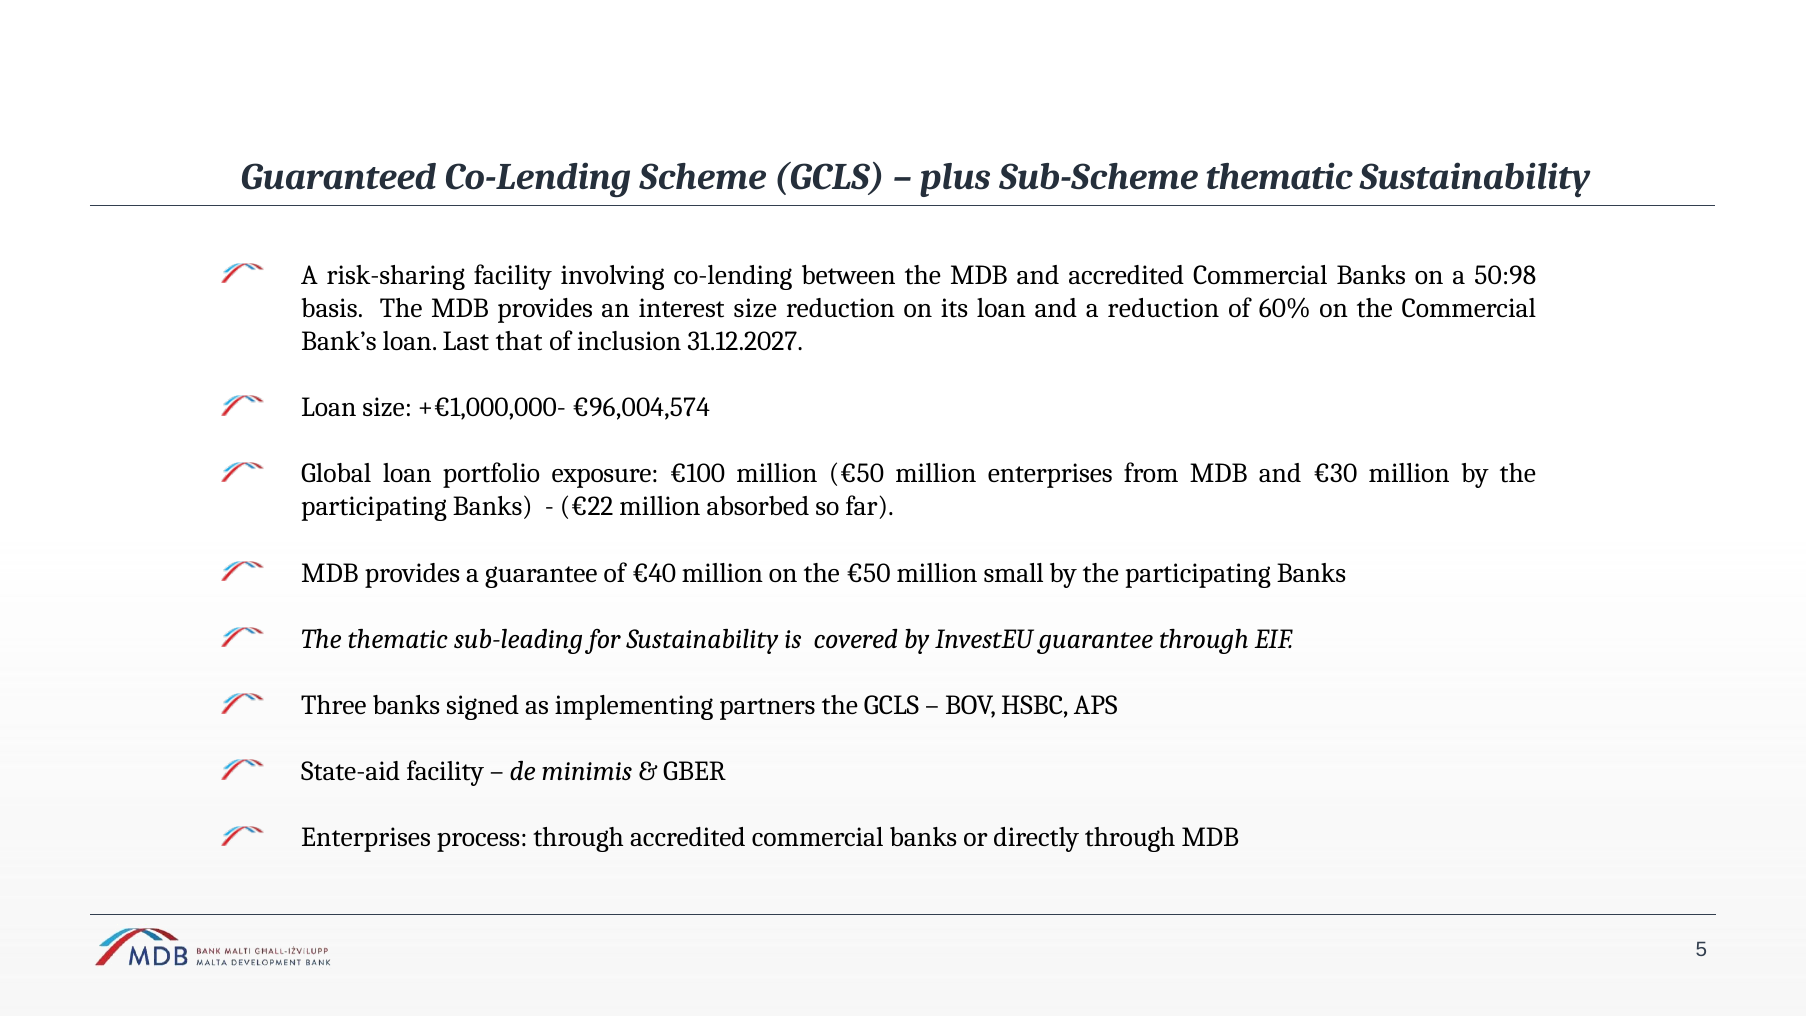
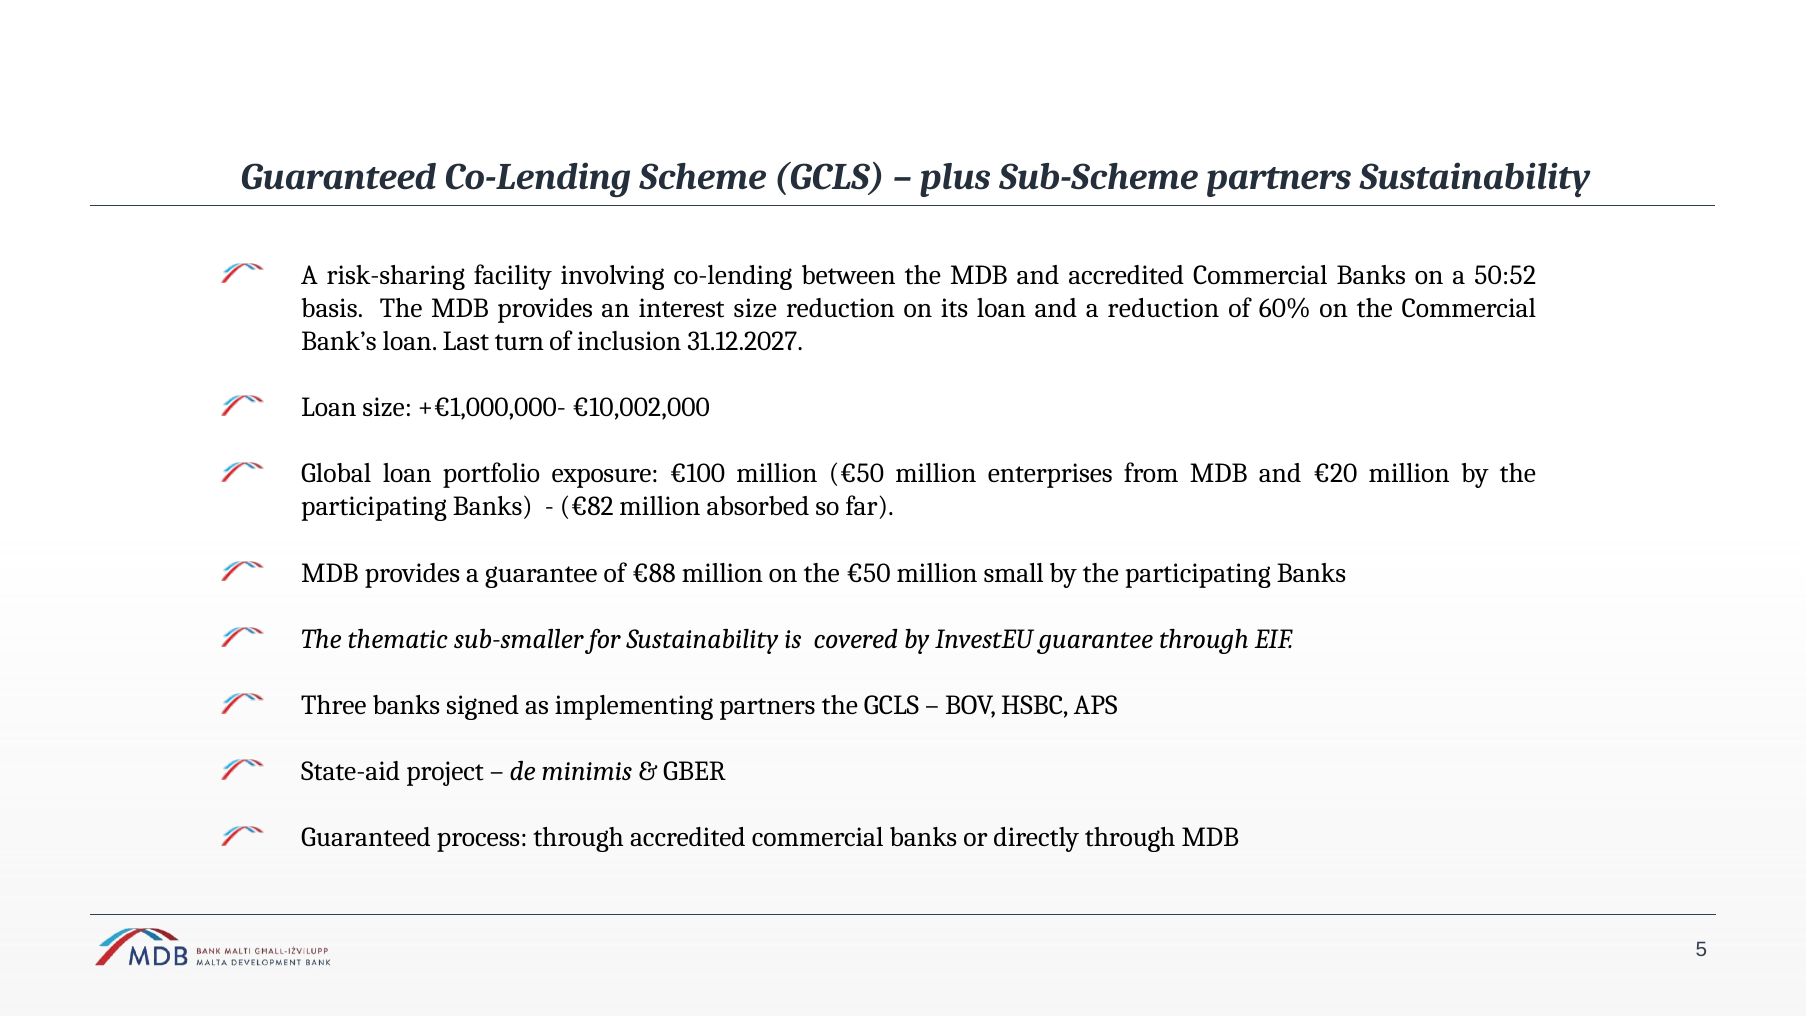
Sub-Scheme thematic: thematic -> partners
50:98: 50:98 -> 50:52
that: that -> turn
€96,004,574: €96,004,574 -> €10,002,000
€30: €30 -> €20
€22: €22 -> €82
€40: €40 -> €88
sub-leading: sub-leading -> sub-smaller
State-aid facility: facility -> project
Enterprises at (366, 838): Enterprises -> Guaranteed
